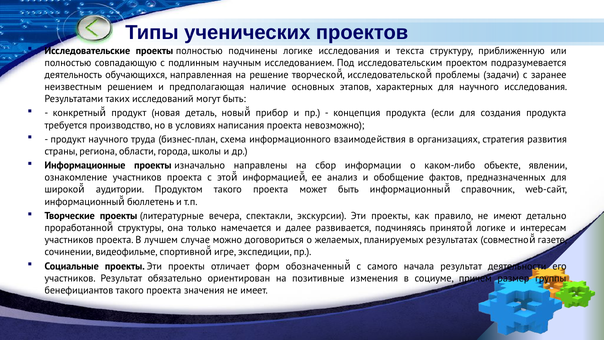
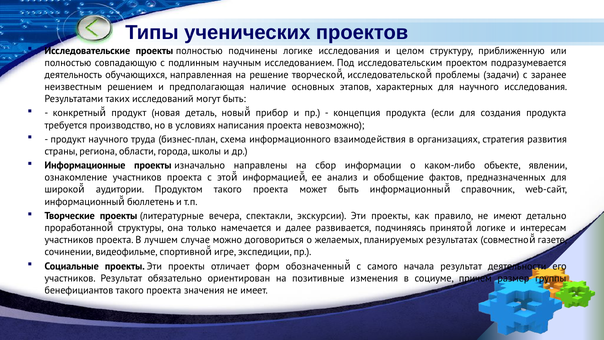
текста: текста -> целом
